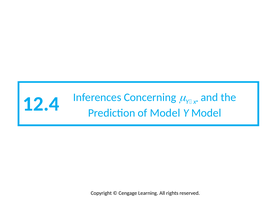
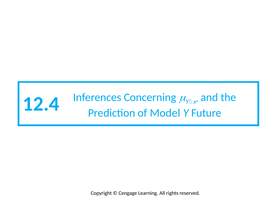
Y Model: Model -> Future
